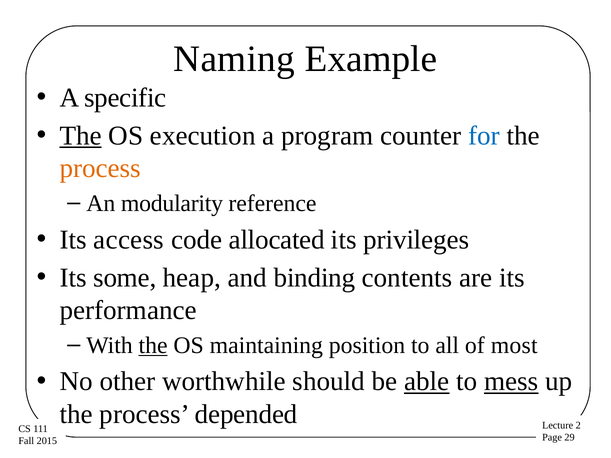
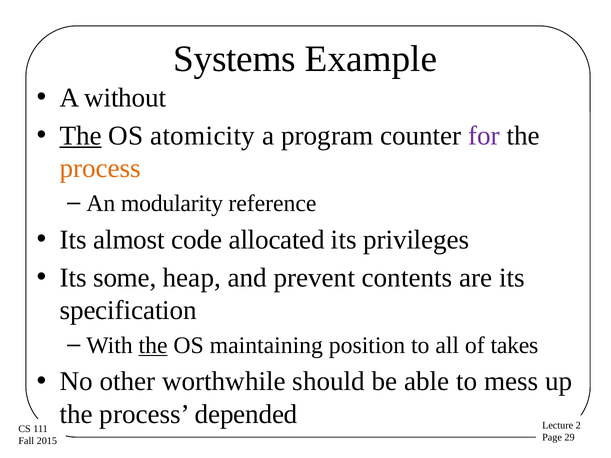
Naming: Naming -> Systems
specific: specific -> without
execution: execution -> atomicity
for colour: blue -> purple
access: access -> almost
binding: binding -> prevent
performance: performance -> specification
most: most -> takes
able underline: present -> none
mess underline: present -> none
